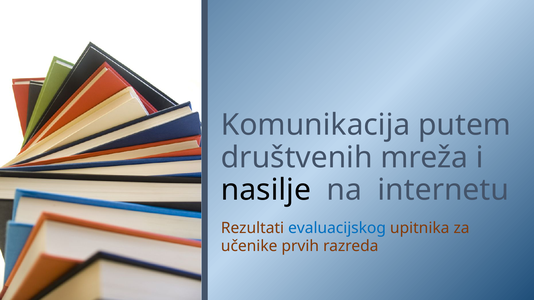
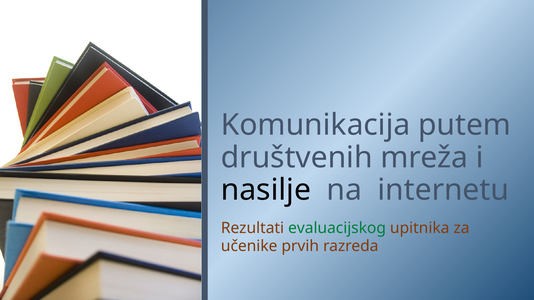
evaluacijskog colour: blue -> green
